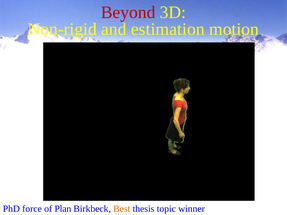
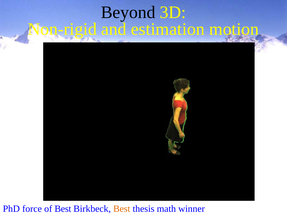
Beyond colour: red -> black
of Plan: Plan -> Best
topic: topic -> math
